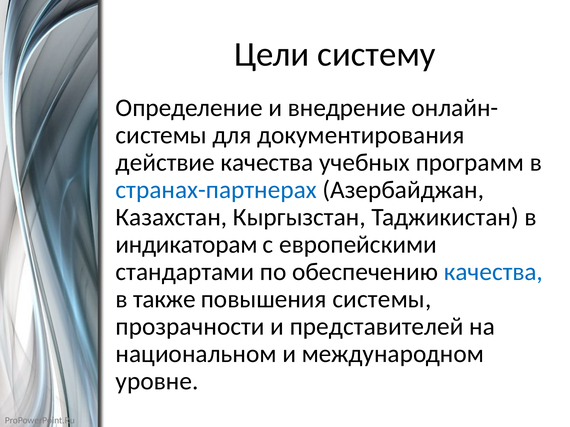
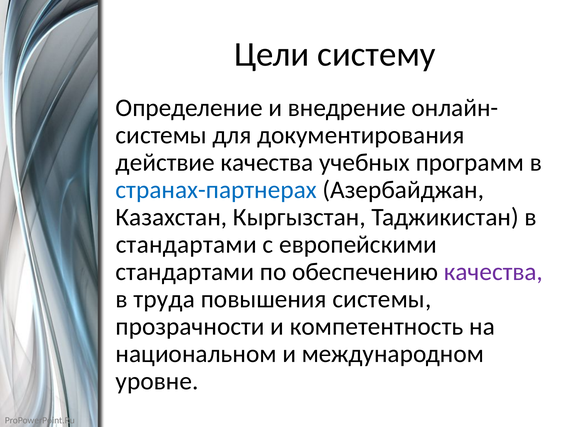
индикаторам at (186, 245): индикаторам -> стандартами
качества at (493, 272) colour: blue -> purple
также: также -> труда
представителей: представителей -> компетентность
